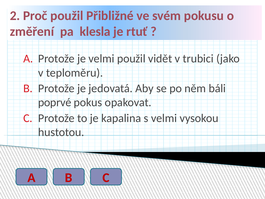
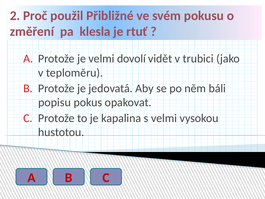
velmi použil: použil -> dovolí
poprvé: poprvé -> popisu
